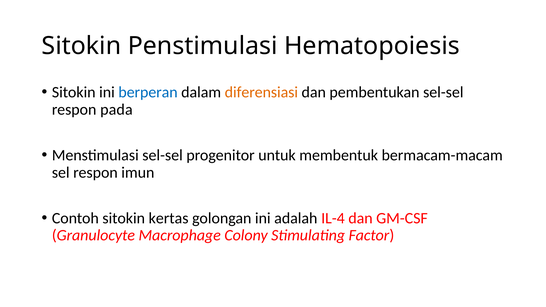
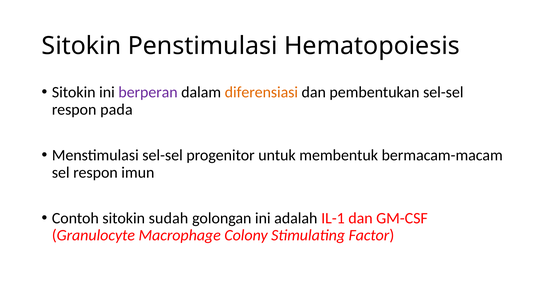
berperan colour: blue -> purple
kertas: kertas -> sudah
IL-4: IL-4 -> IL-1
